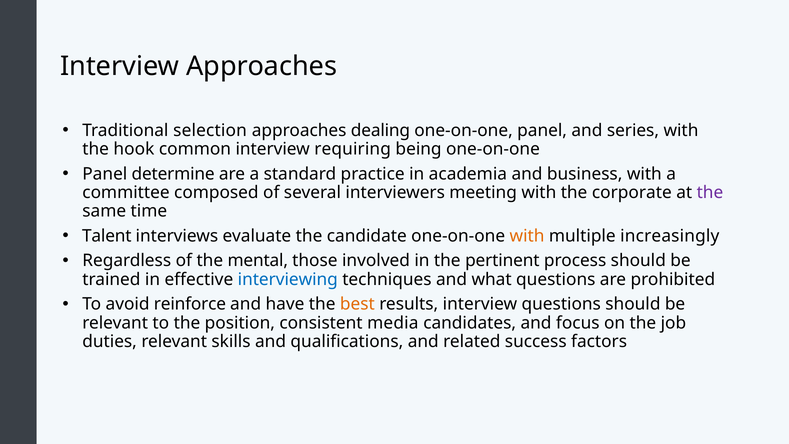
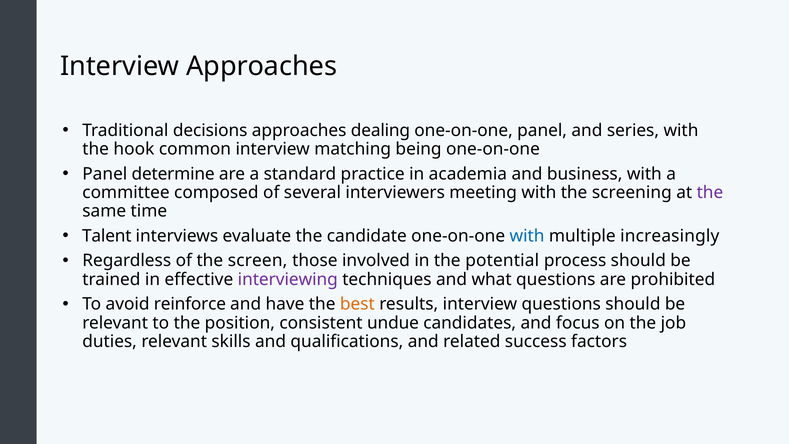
selection: selection -> decisions
requiring: requiring -> matching
corporate: corporate -> screening
with at (527, 236) colour: orange -> blue
mental: mental -> screen
pertinent: pertinent -> potential
interviewing colour: blue -> purple
media: media -> undue
